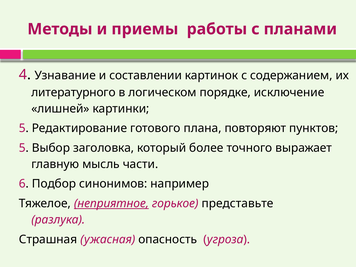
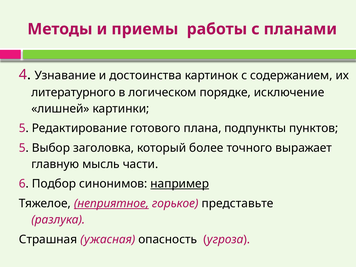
составлении: составлении -> достоинства
повторяют: повторяют -> подпункты
например underline: none -> present
